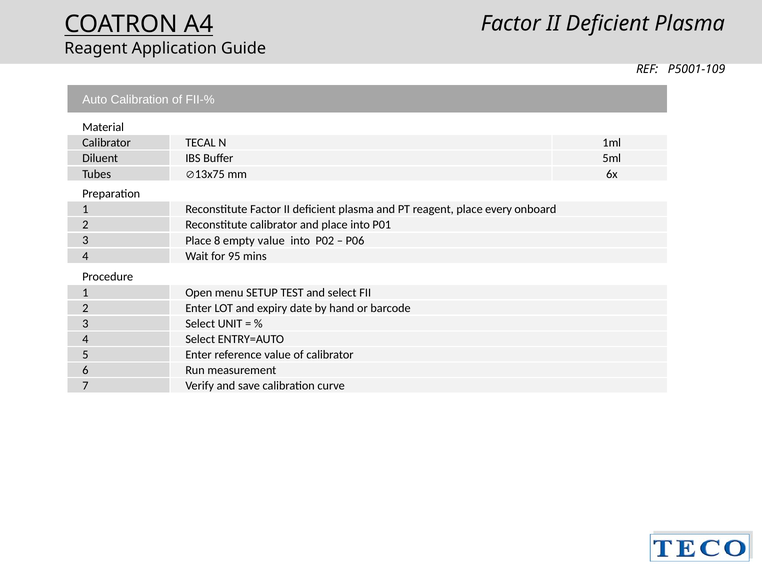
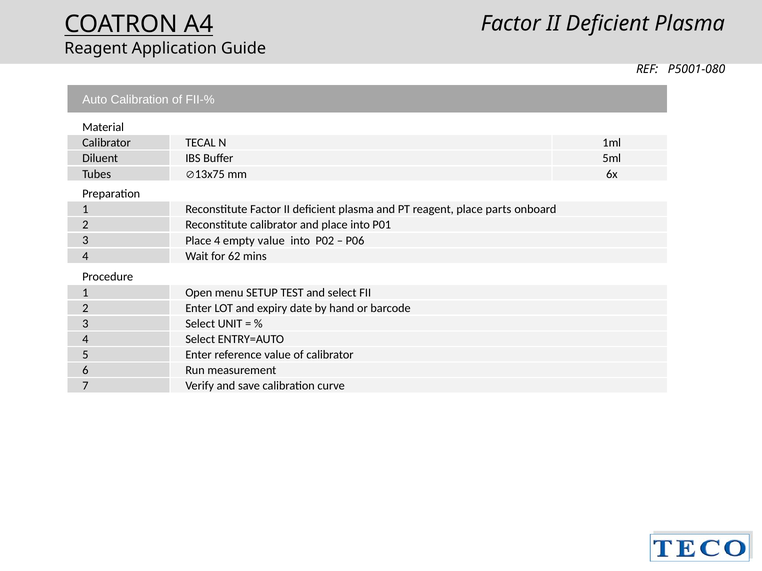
P5001-109: P5001-109 -> P5001-080
every: every -> parts
Place 8: 8 -> 4
95: 95 -> 62
